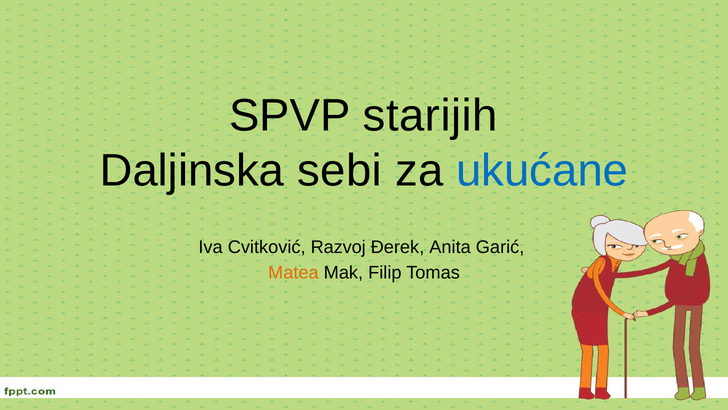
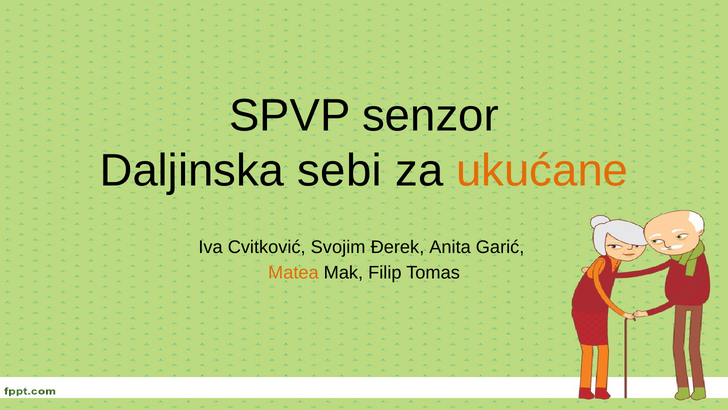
starijih: starijih -> senzor
ukućane colour: blue -> orange
Razvoj: Razvoj -> Svojim
